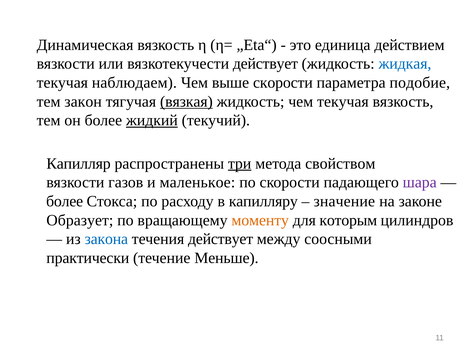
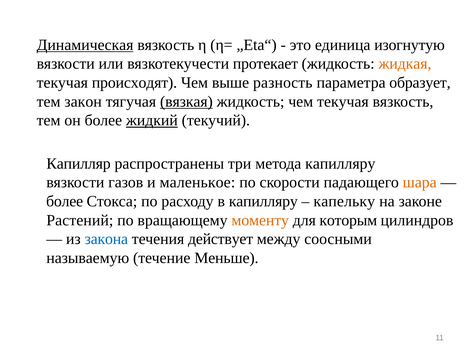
Динамическая underline: none -> present
действием: действием -> изогнутую
вязкотекучести действует: действует -> протекает
жидкая colour: blue -> orange
наблюдаем: наблюдаем -> происходят
выше скорости: скорости -> разность
подобие: подобие -> образует
три underline: present -> none
метода свойством: свойством -> капилляру
шара colour: purple -> orange
значение: значение -> капельку
Образует: Образует -> Растений
практически: практически -> называемую
